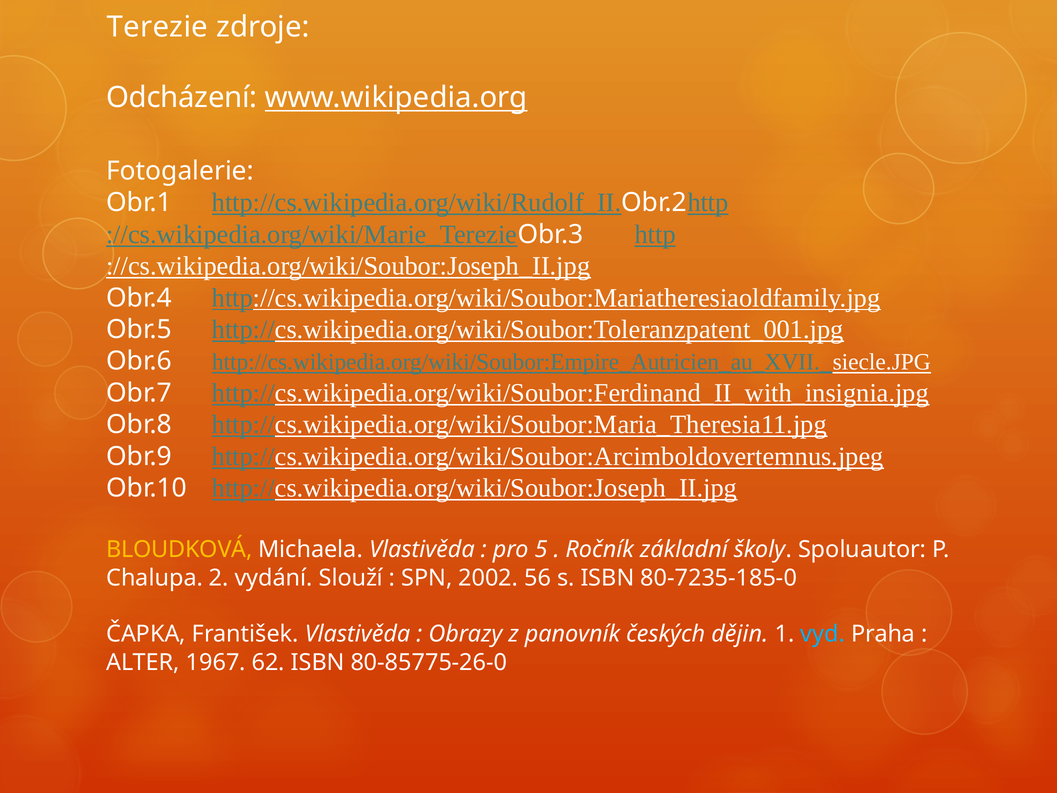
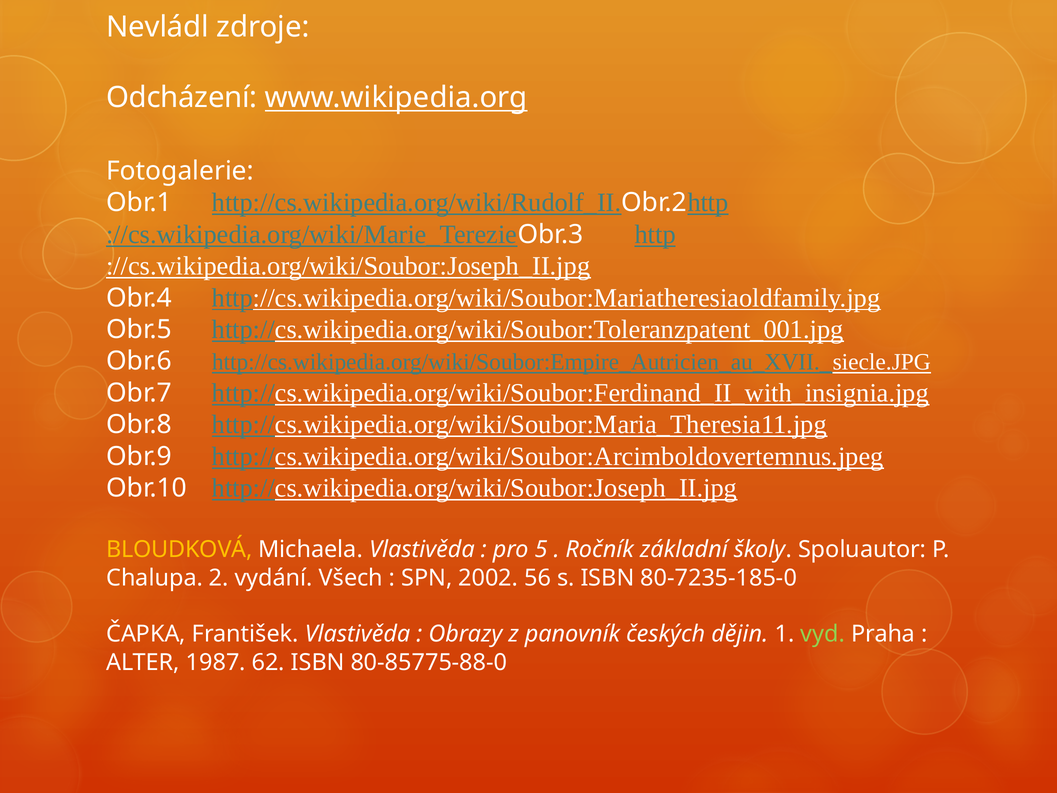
Terezie: Terezie -> Nevládl
Slouží: Slouží -> Všech
vyd colour: light blue -> light green
1967: 1967 -> 1987
80-85775-26-0: 80-85775-26-0 -> 80-85775-88-0
